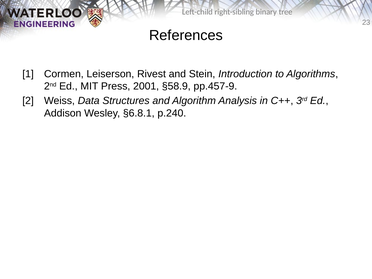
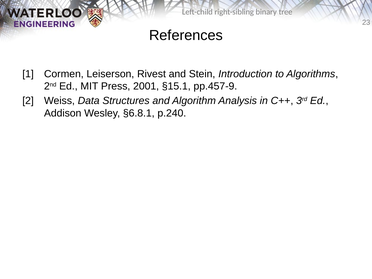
§58.9: §58.9 -> §15.1
